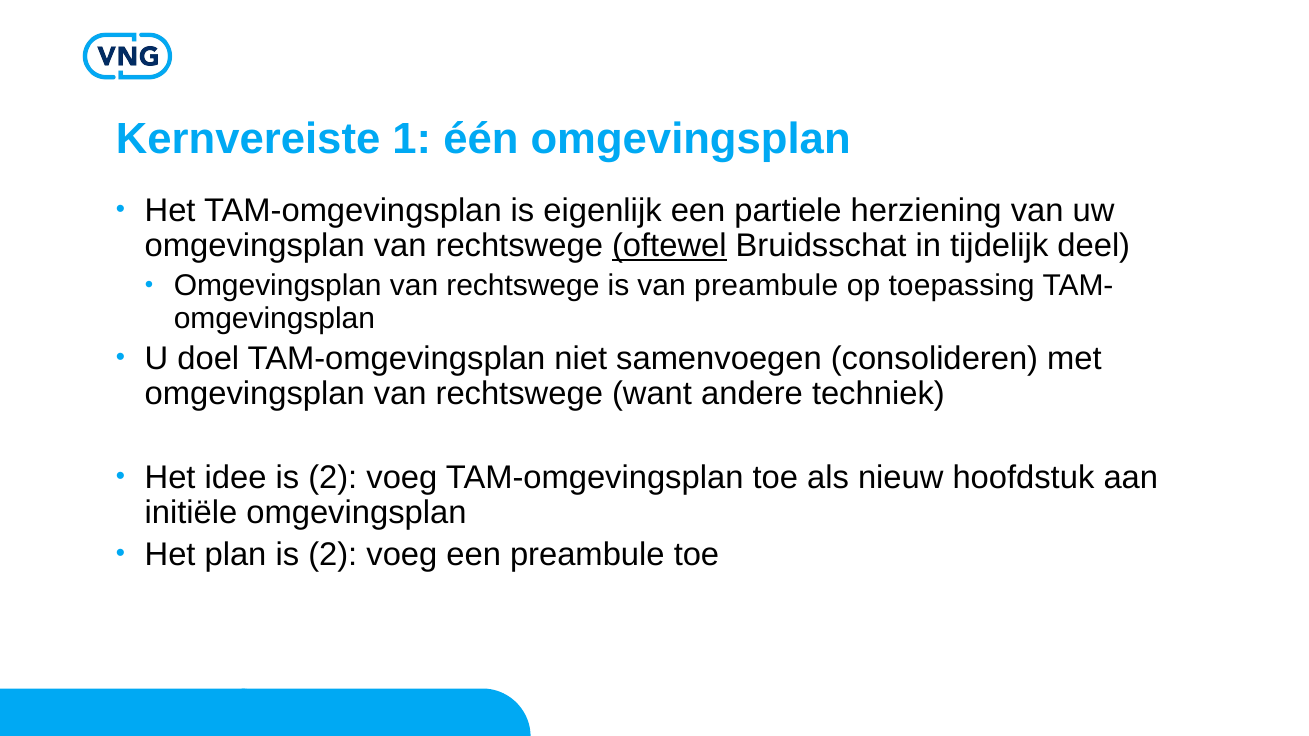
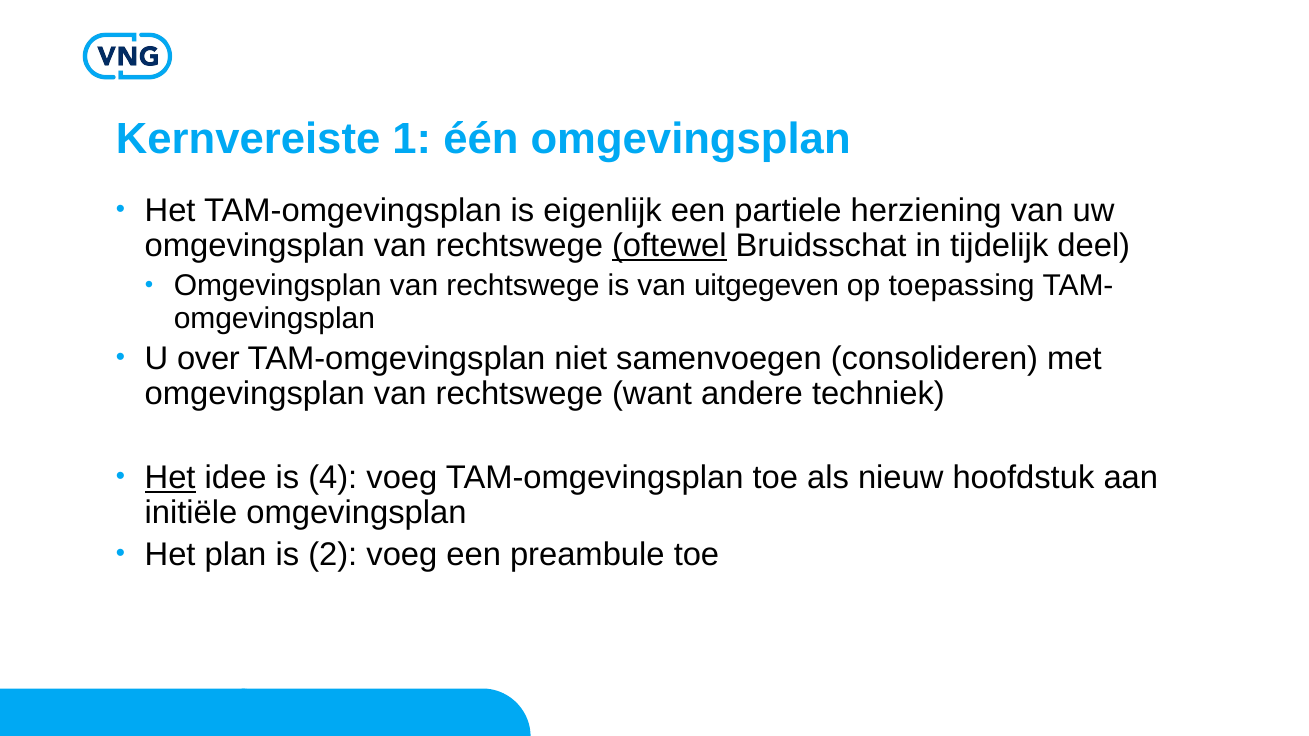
van preambule: preambule -> uitgegeven
doel: doel -> over
Het at (170, 478) underline: none -> present
idee is 2: 2 -> 4
